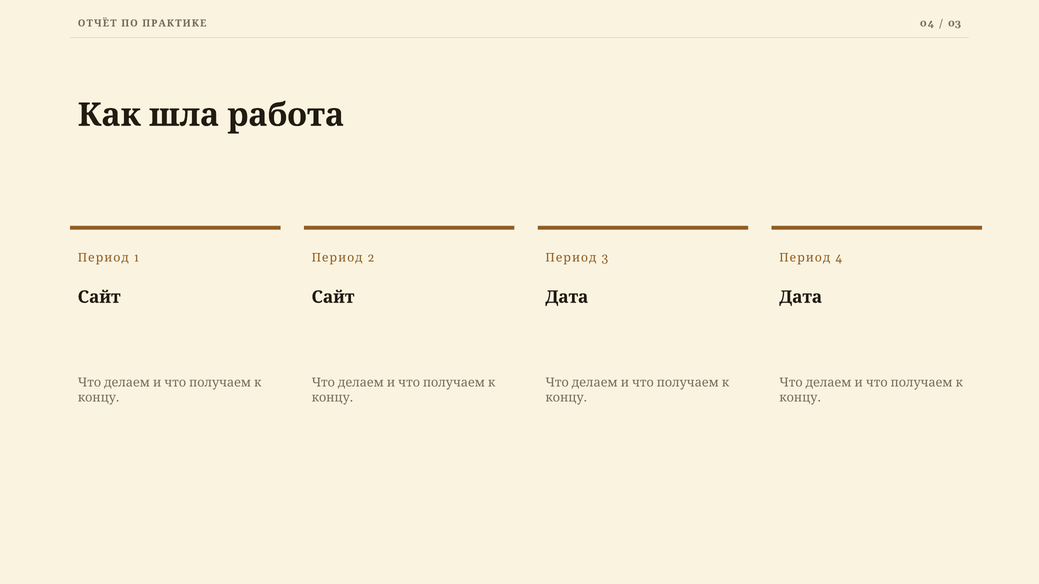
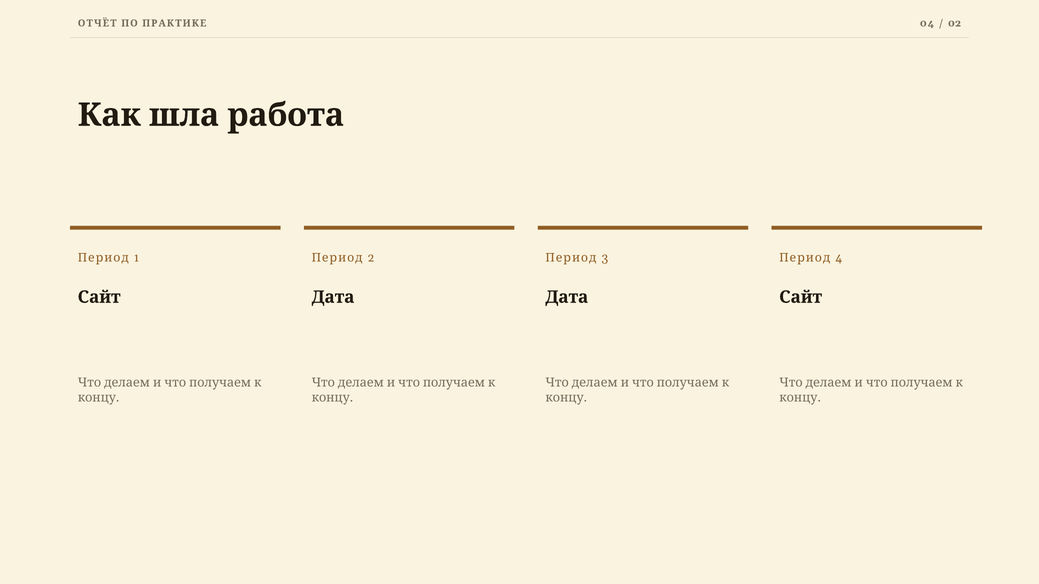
03: 03 -> 02
Сайт at (333, 297): Сайт -> Дата
Дата at (801, 297): Дата -> Сайт
